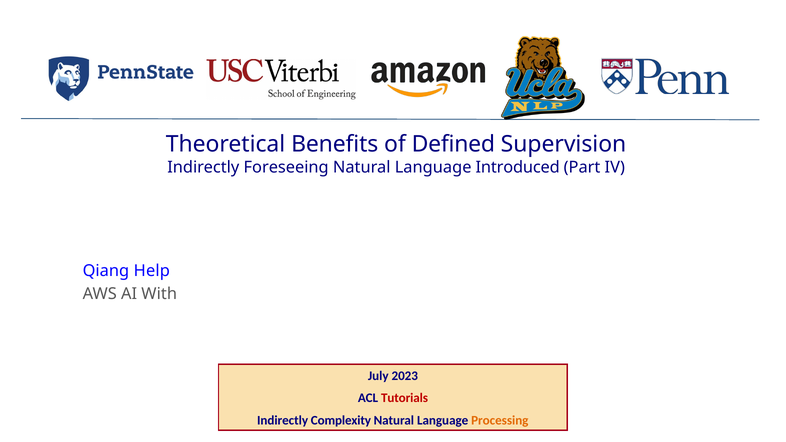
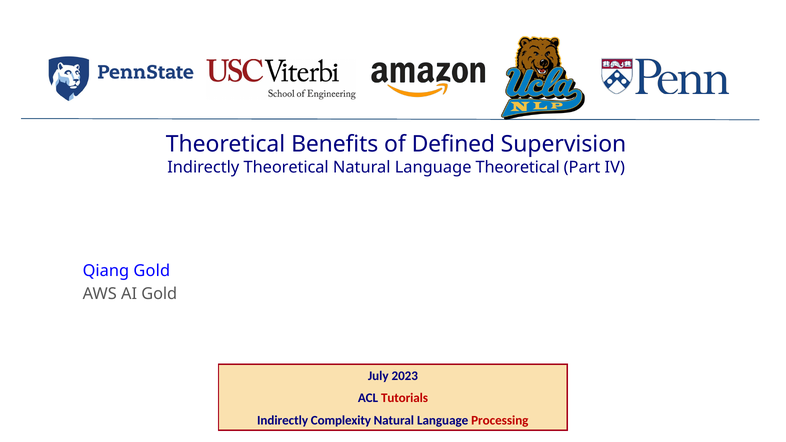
Indirectly Foreseeing: Foreseeing -> Theoretical
Language Introduced: Introduced -> Theoretical
Qiang Help: Help -> Gold
AI With: With -> Gold
Processing colour: orange -> red
